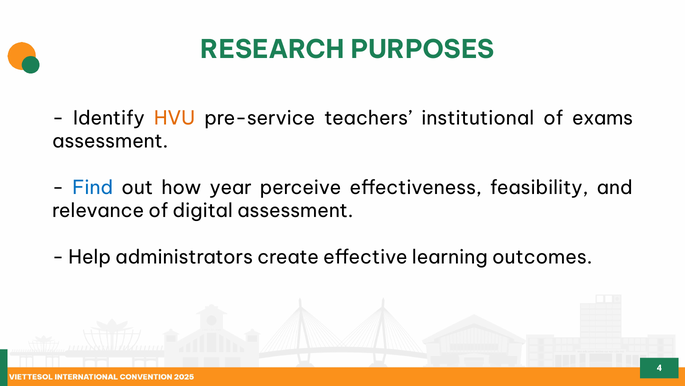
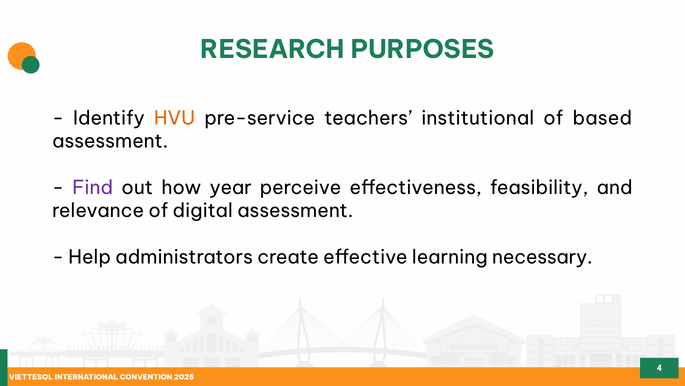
exams: exams -> based
Find colour: blue -> purple
outcomes: outcomes -> necessary
